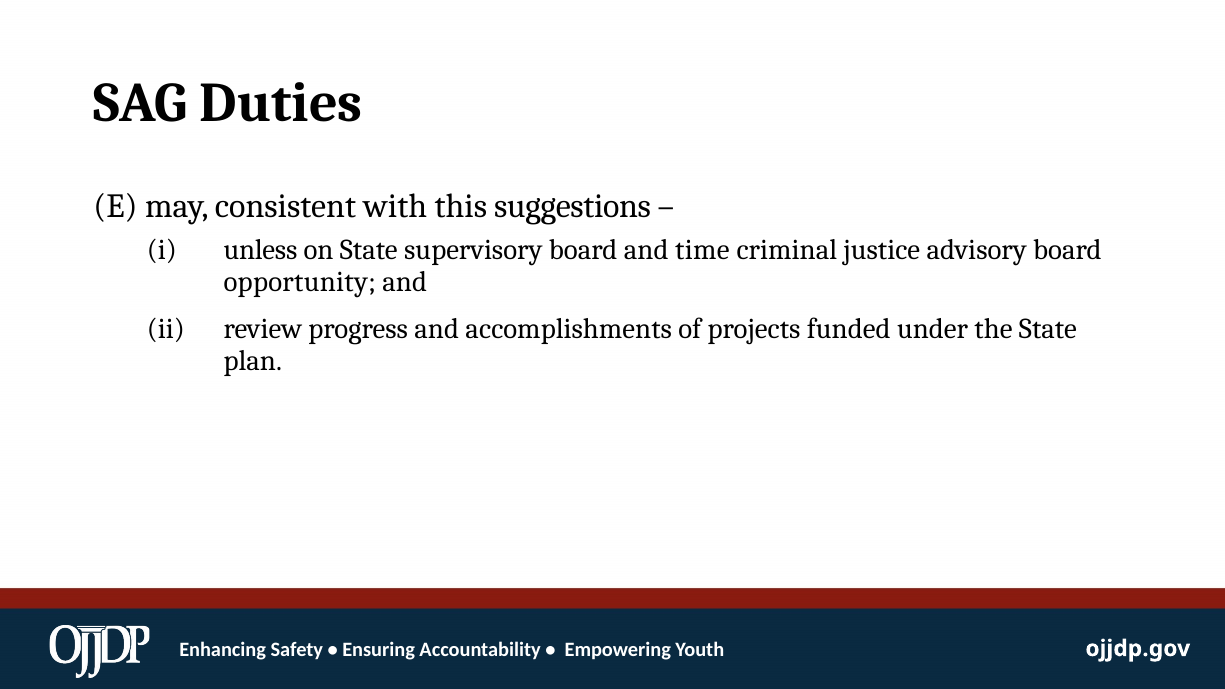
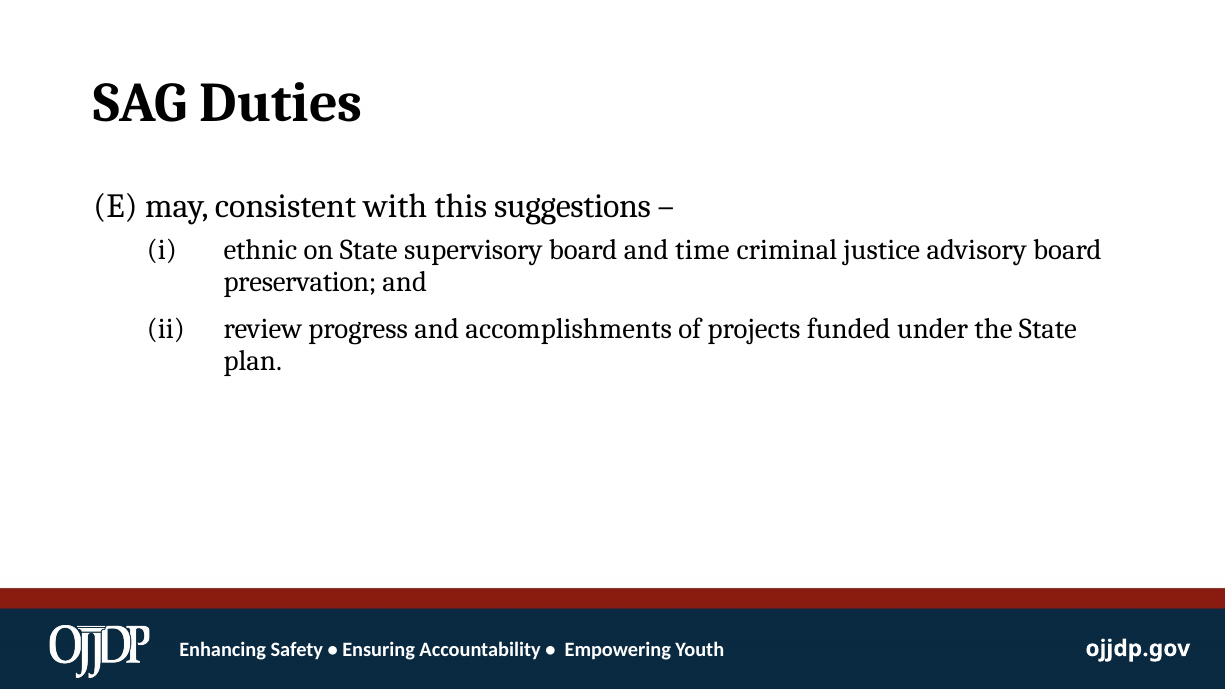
unless: unless -> ethnic
opportunity: opportunity -> preservation
